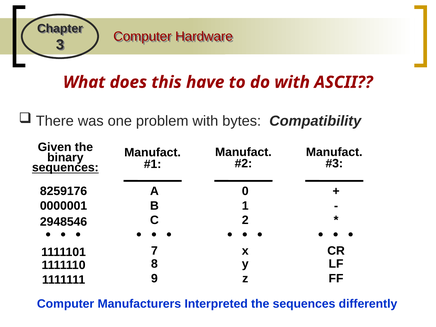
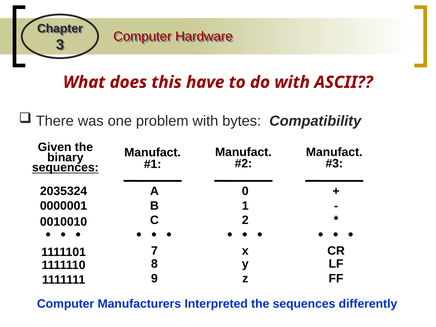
8259176: 8259176 -> 2035324
2948546: 2948546 -> 0010010
